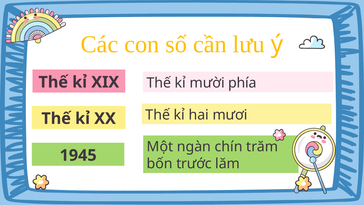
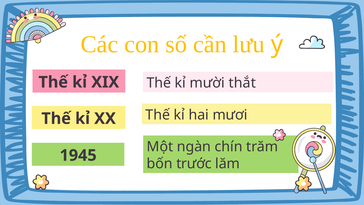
phía: phía -> thắt
